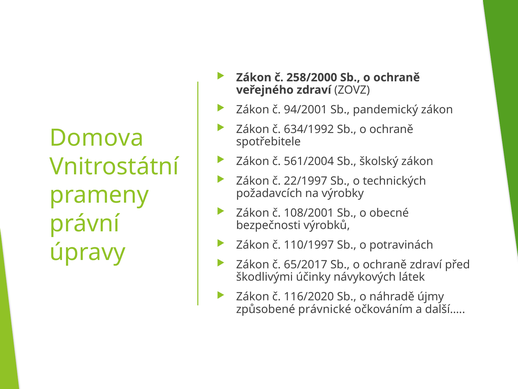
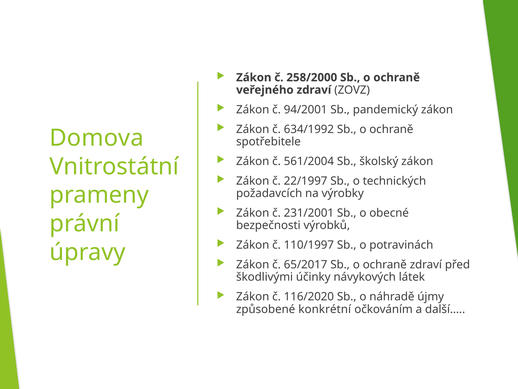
108/2001: 108/2001 -> 231/2001
právnické: právnické -> konkrétní
